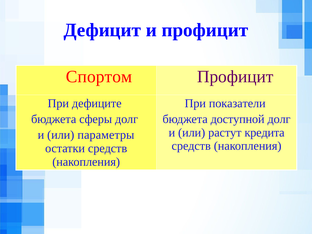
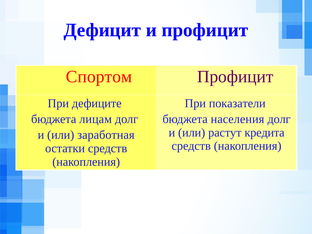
сферы: сферы -> лицам
доступной: доступной -> населения
параметры: параметры -> заработная
